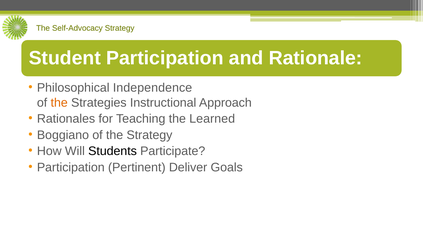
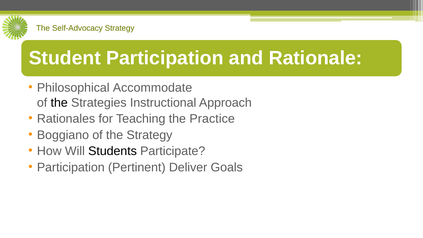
Independence: Independence -> Accommodate
the at (59, 103) colour: orange -> black
Learned: Learned -> Practice
